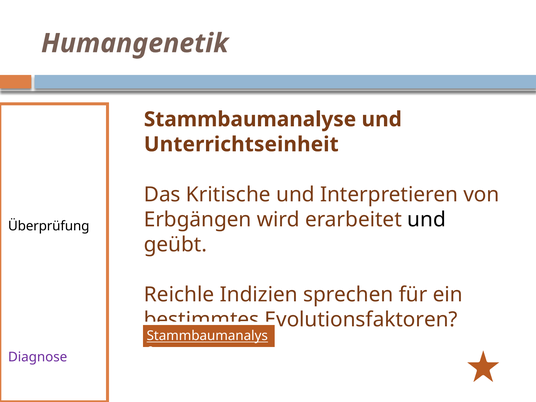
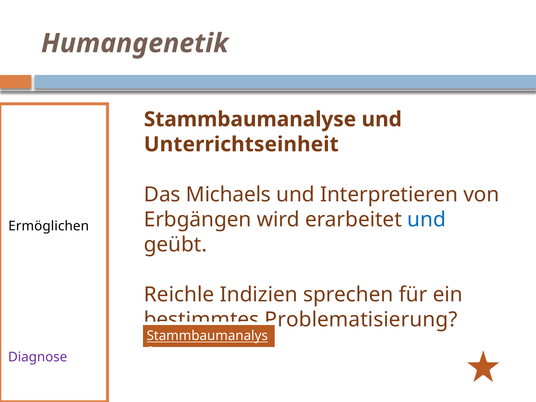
Kritische: Kritische -> Michaels
und at (427, 219) colour: black -> blue
Überprüfung: Überprüfung -> Ermöglichen
Evolutionsfaktoren: Evolutionsfaktoren -> Problematisierung
